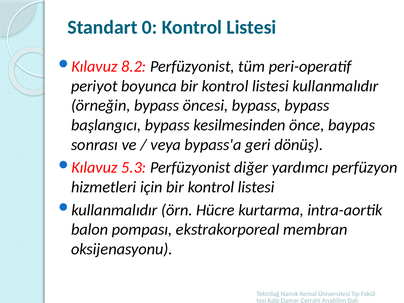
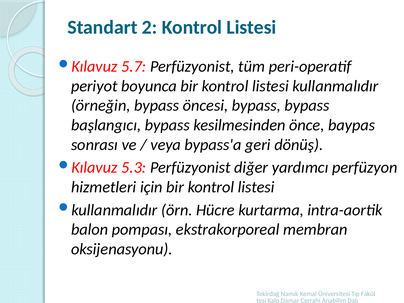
0: 0 -> 2
8.2: 8.2 -> 5.7
